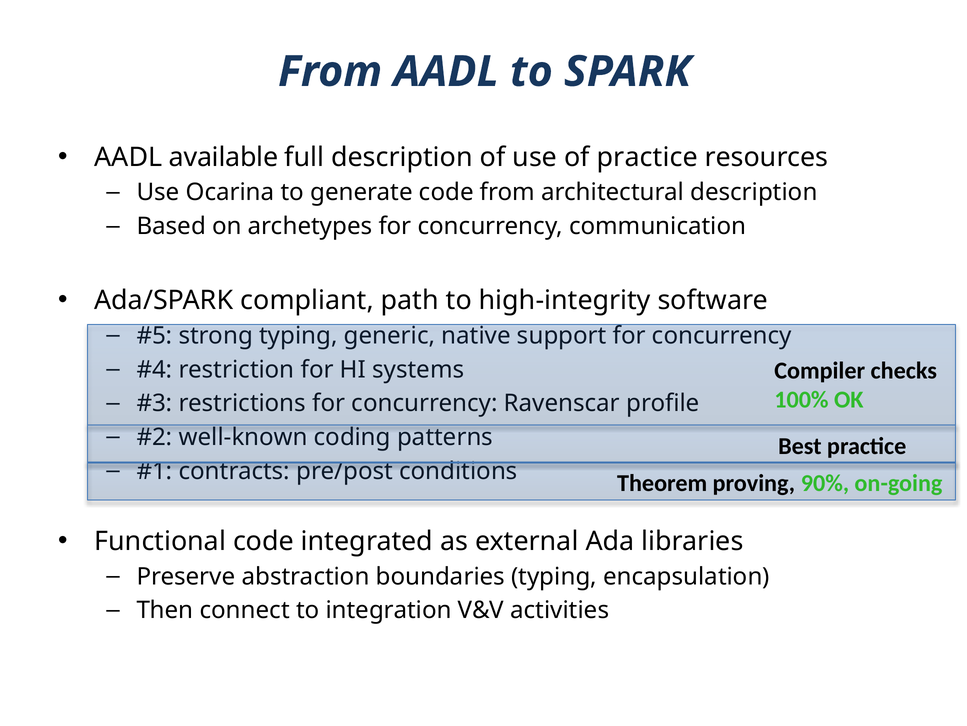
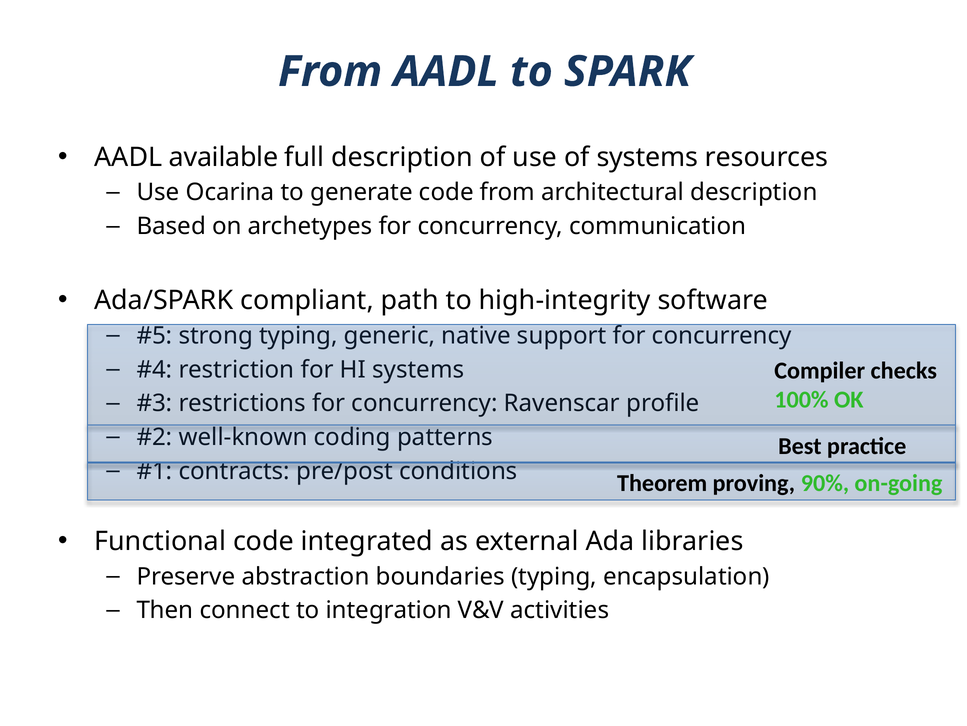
of practice: practice -> systems
